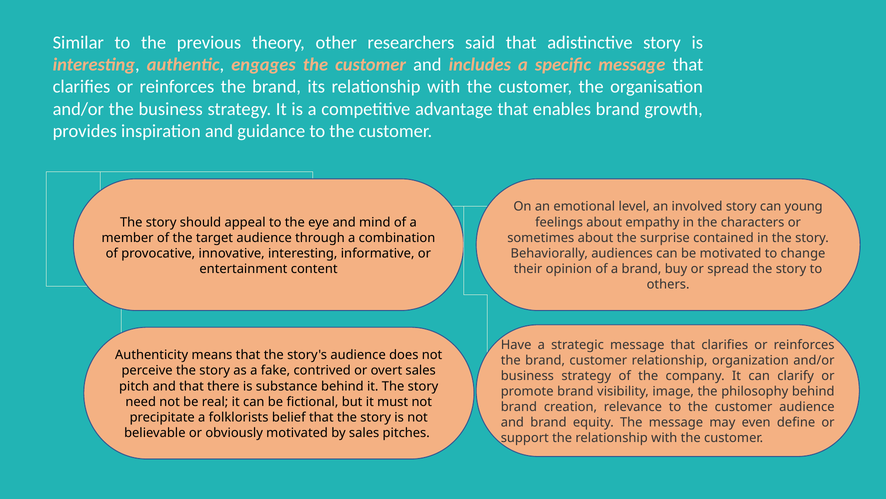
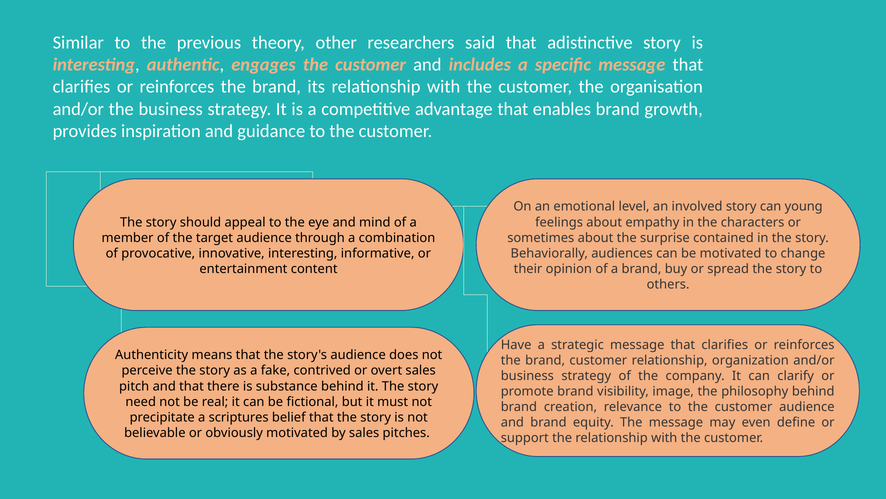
folklorists: folklorists -> scriptures
